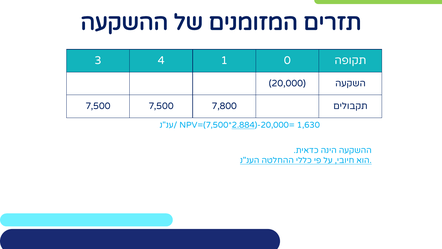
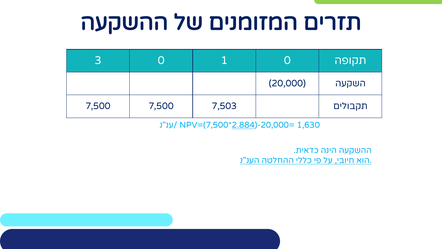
3 4: 4 -> 0
7,800: 7,800 -> 7,503
